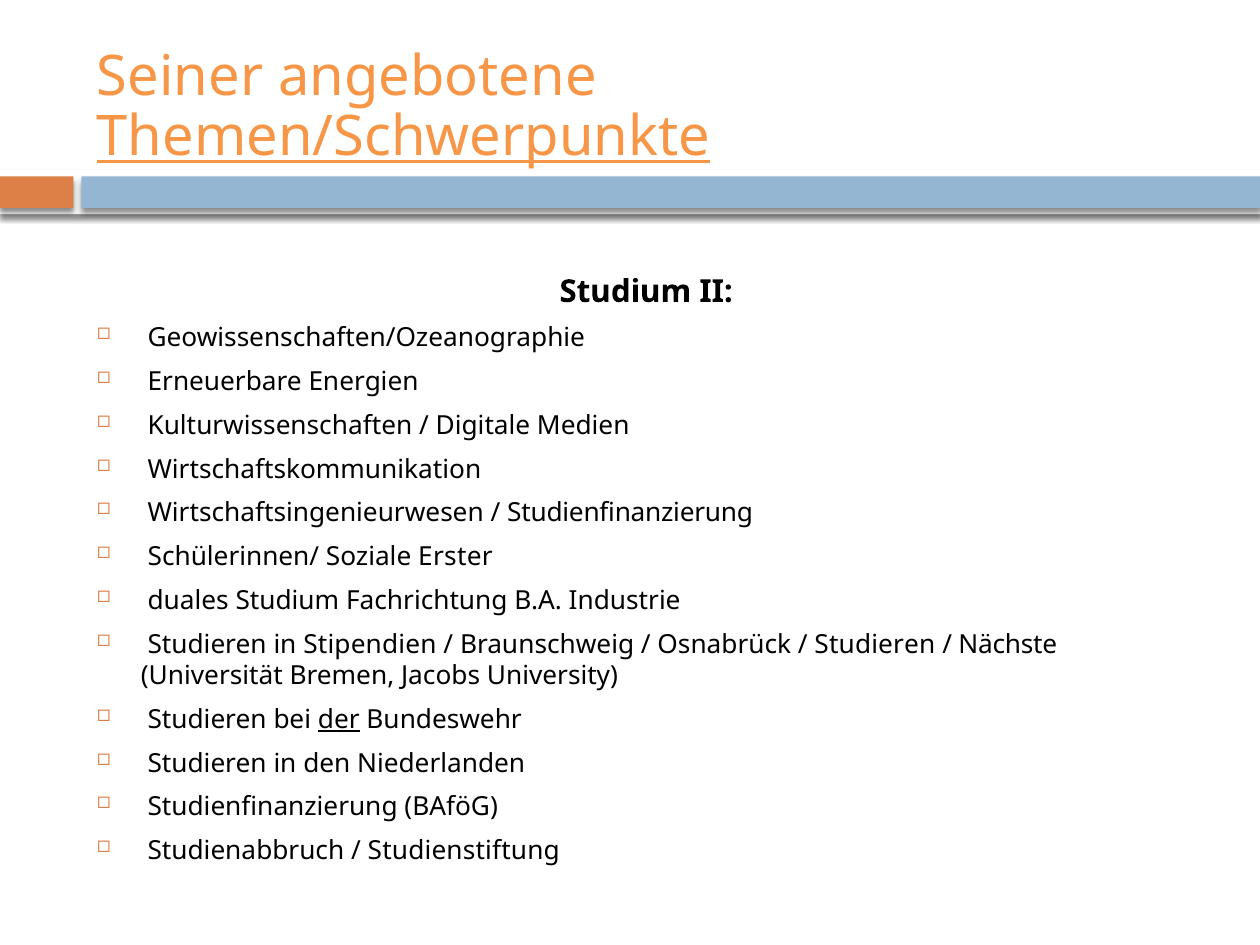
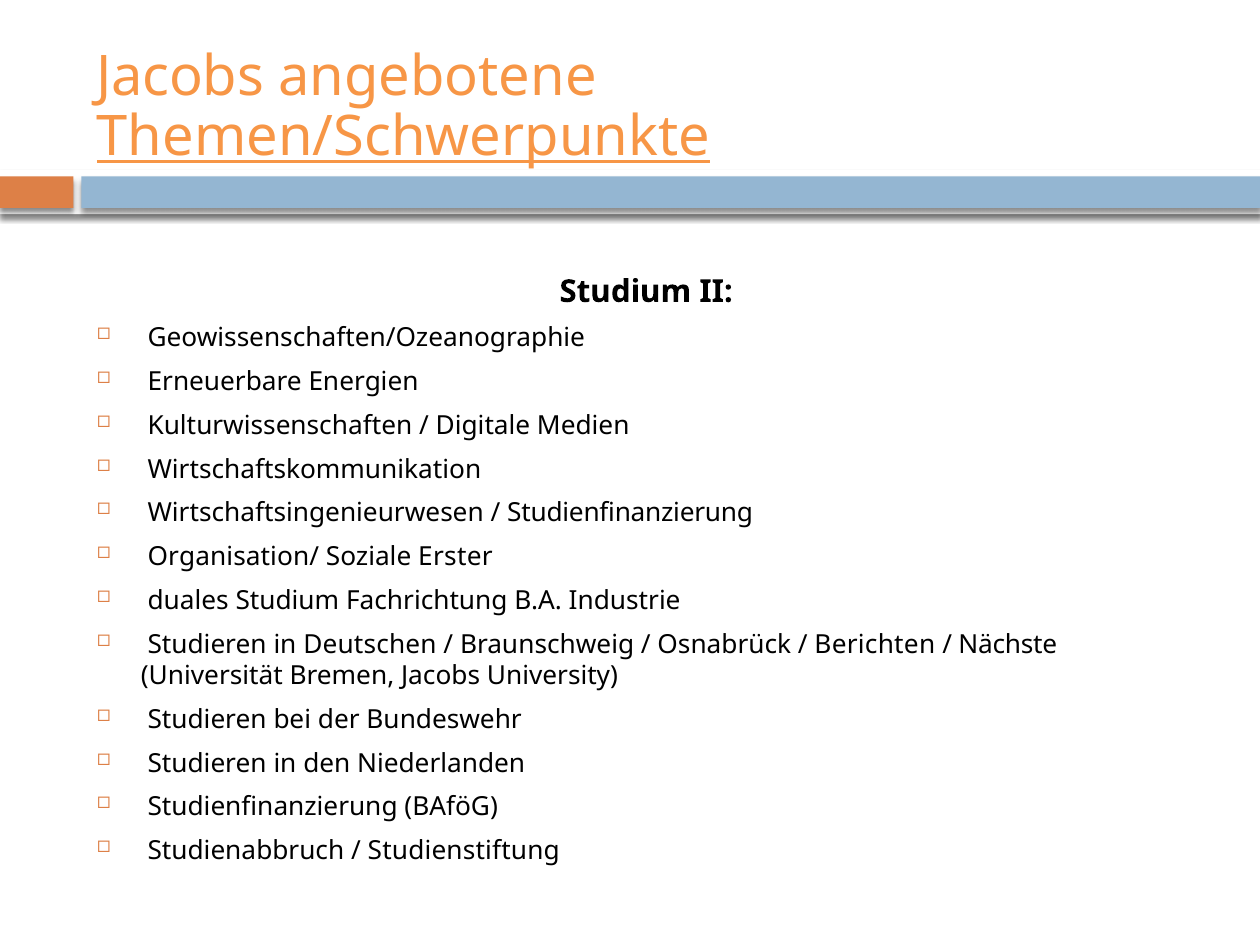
Seiner at (180, 77): Seiner -> Jacobs
Schülerinnen/: Schülerinnen/ -> Organisation/
Stipendien: Stipendien -> Deutschen
Studieren at (875, 644): Studieren -> Berichten
der underline: present -> none
